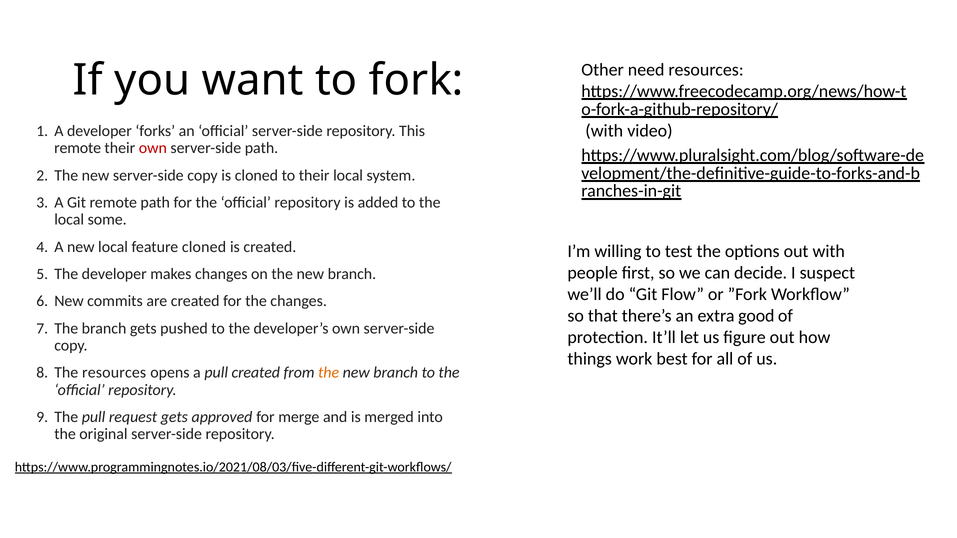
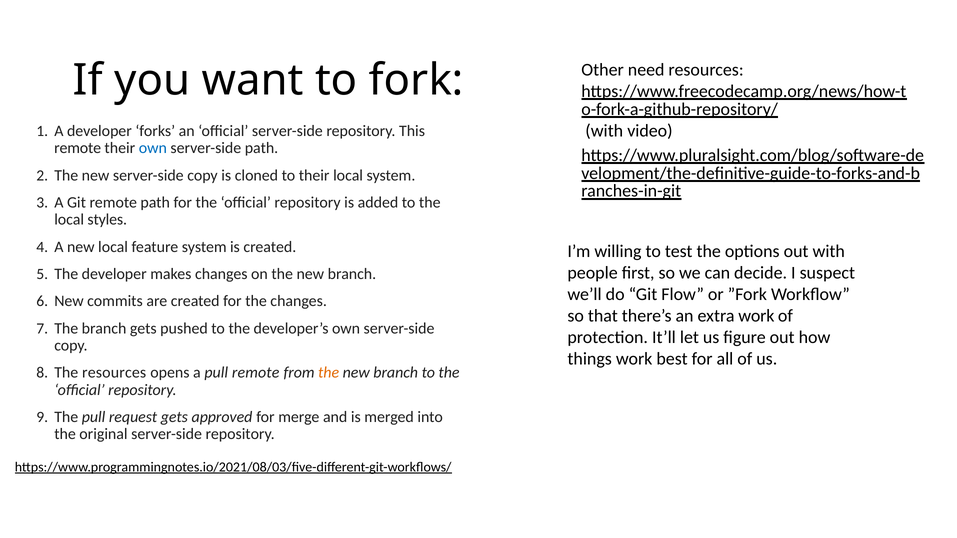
own at (153, 148) colour: red -> blue
some: some -> styles
feature cloned: cloned -> system
extra good: good -> work
pull created: created -> remote
